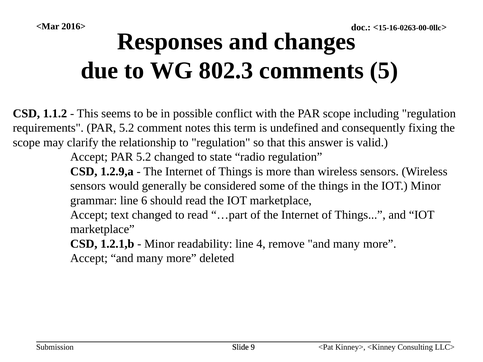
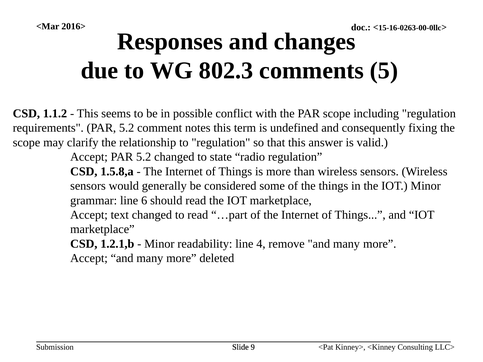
1.2.9,a: 1.2.9,a -> 1.5.8,a
